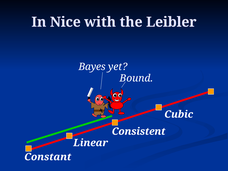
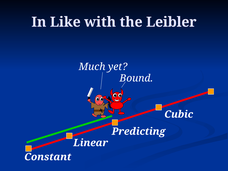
Nice: Nice -> Like
Bayes: Bayes -> Much
Consistent: Consistent -> Predicting
